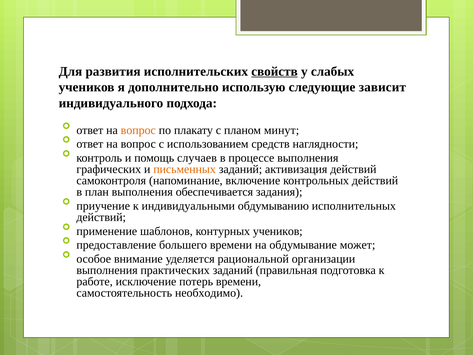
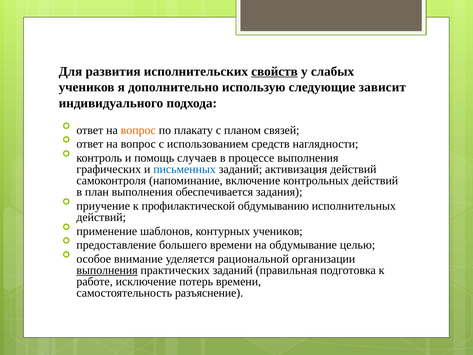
минут: минут -> связей
письменных colour: orange -> blue
индивидуальными: индивидуальными -> профилактической
может: может -> целью
выполнения at (107, 270) underline: none -> present
необходимо: необходимо -> разъяснение
